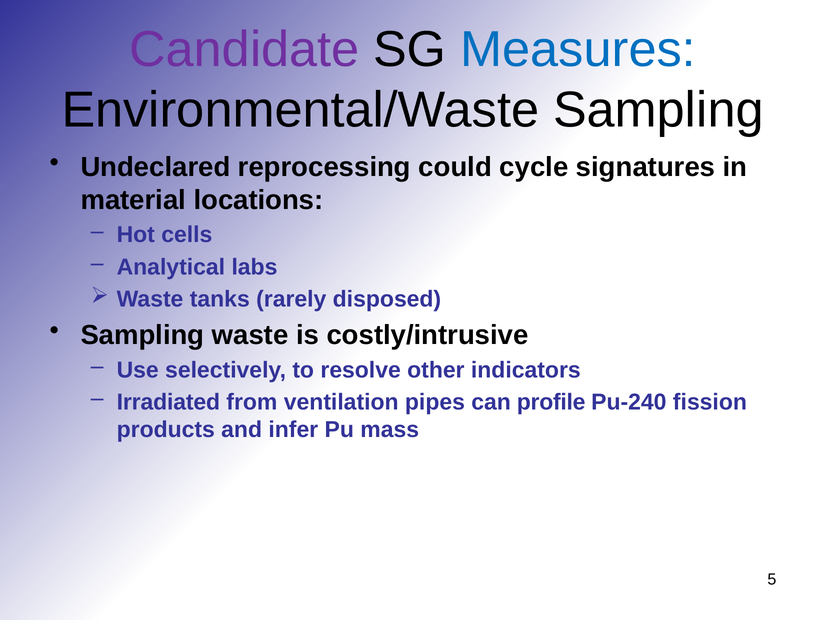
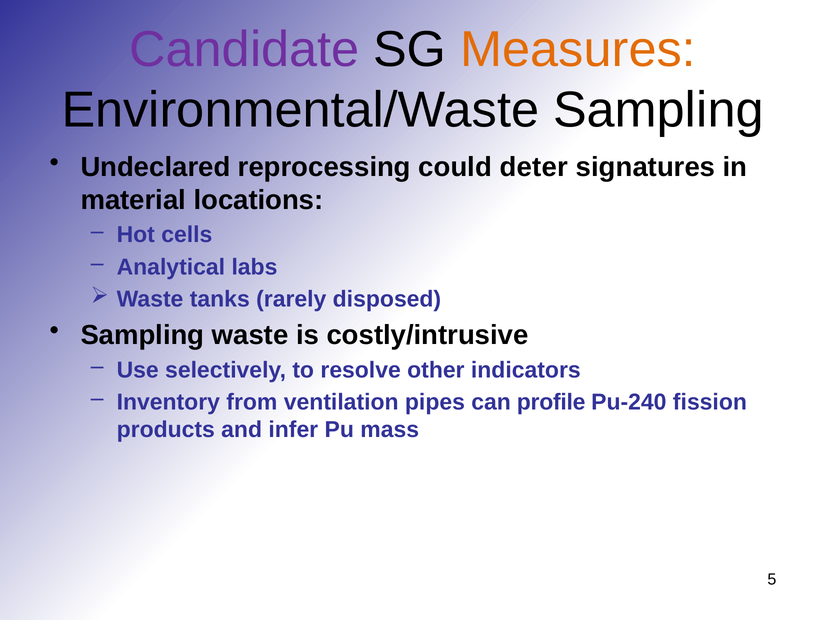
Measures colour: blue -> orange
cycle: cycle -> deter
Irradiated: Irradiated -> Inventory
